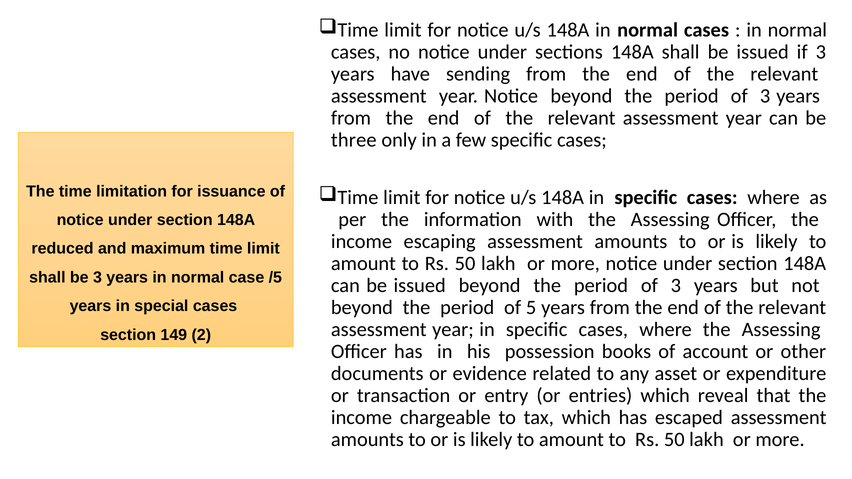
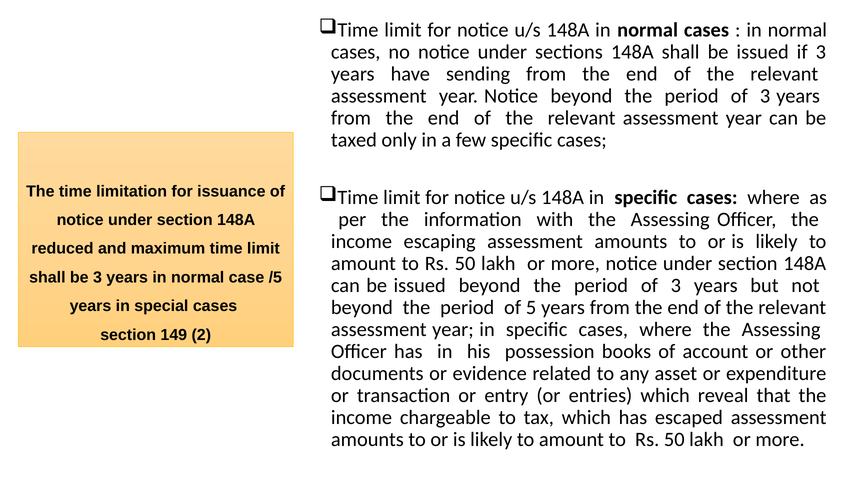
three: three -> taxed
